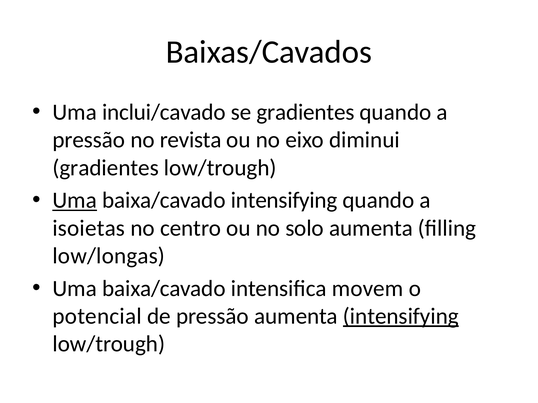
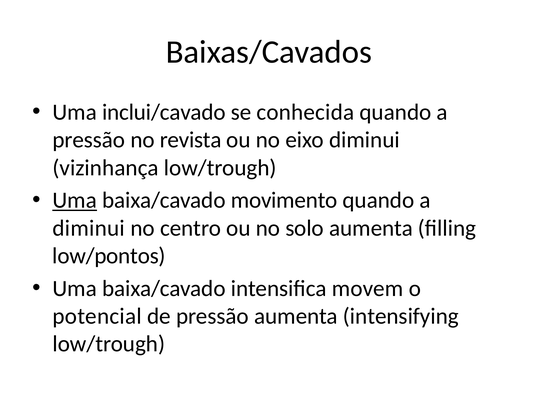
se gradientes: gradientes -> conhecida
gradientes at (106, 168): gradientes -> vizinhança
baixa/cavado intensifying: intensifying -> movimento
isoietas at (89, 228): isoietas -> diminui
low/longas: low/longas -> low/pontos
intensifying at (401, 317) underline: present -> none
